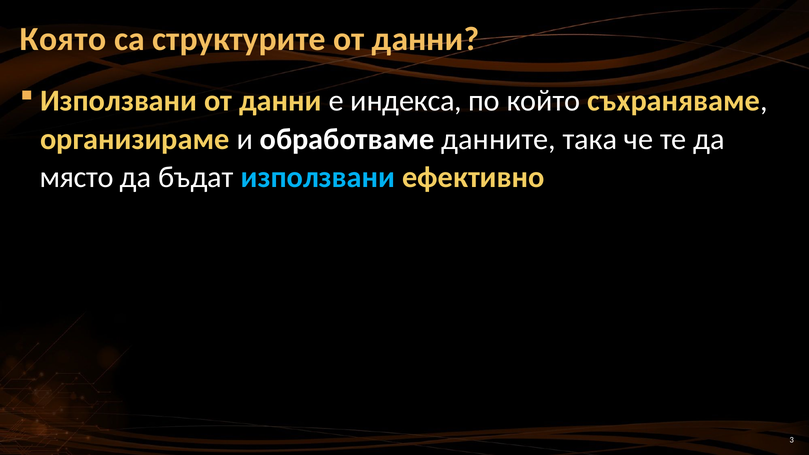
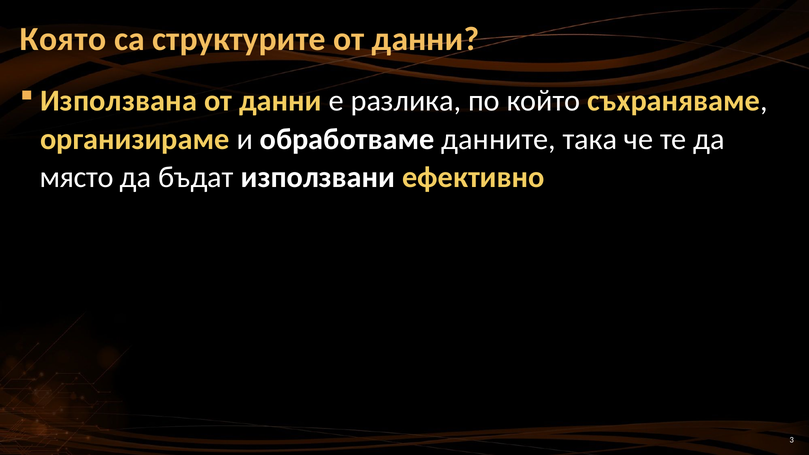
Използвани at (119, 101): Използвани -> Използвана
индекса: индекса -> разлика
използвани at (318, 177) colour: light blue -> white
